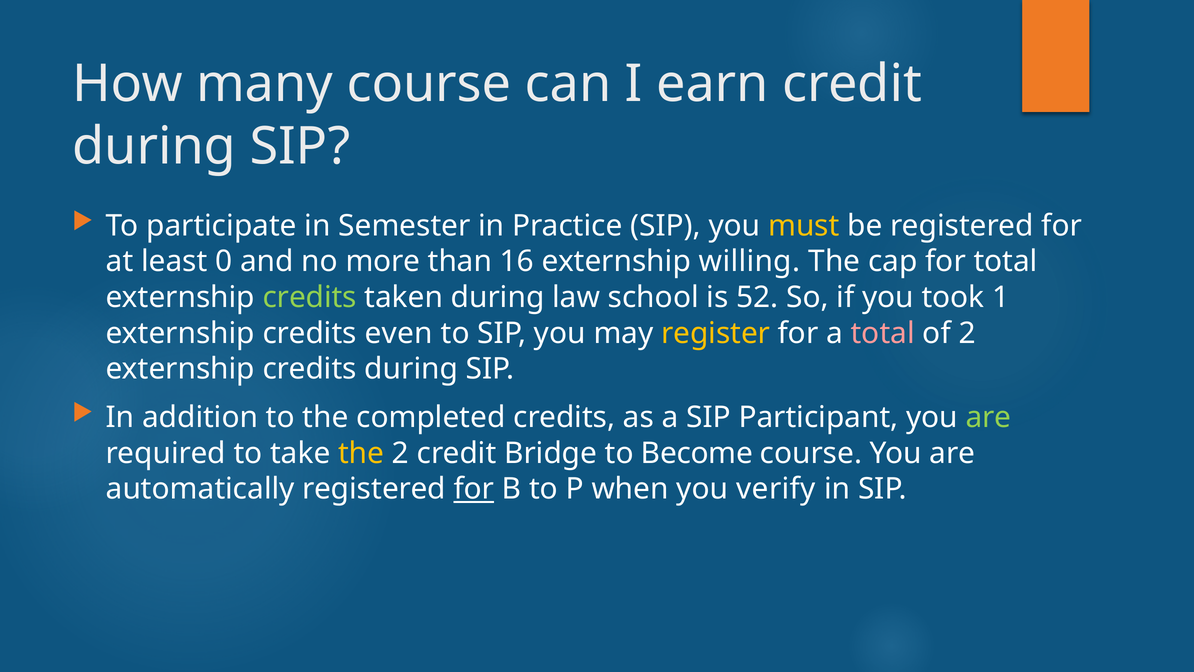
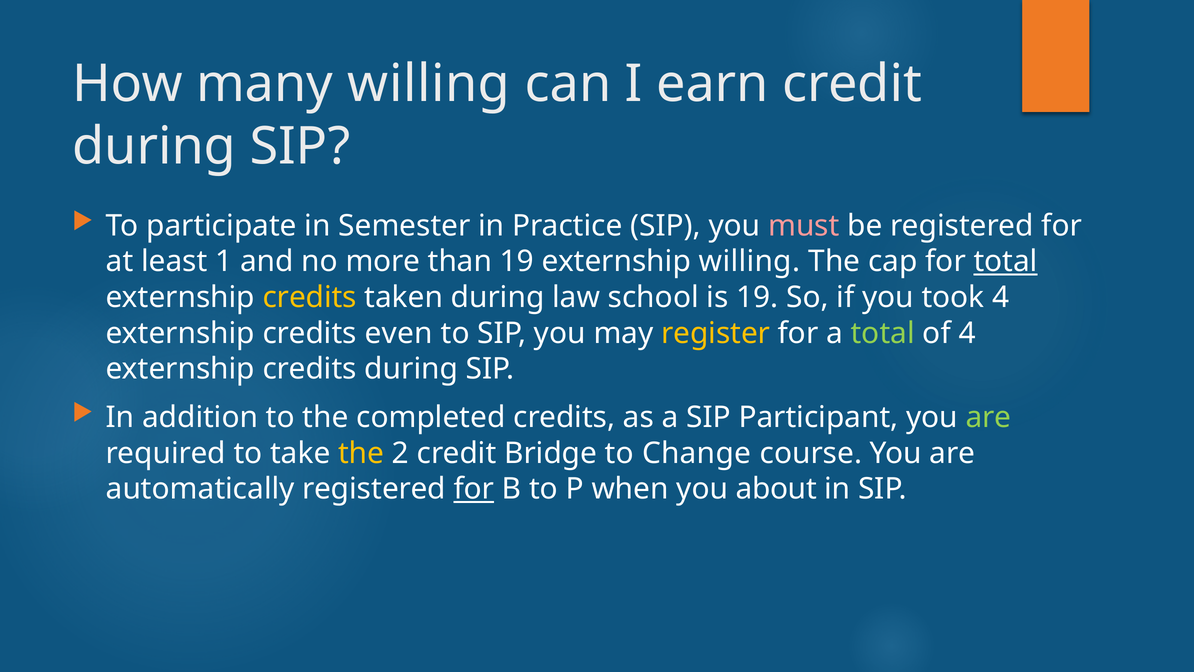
many course: course -> willing
must colour: yellow -> pink
0: 0 -> 1
than 16: 16 -> 19
total at (1006, 261) underline: none -> present
credits at (310, 297) colour: light green -> yellow
is 52: 52 -> 19
took 1: 1 -> 4
total at (883, 333) colour: pink -> light green
of 2: 2 -> 4
Become: Become -> Change
verify: verify -> about
